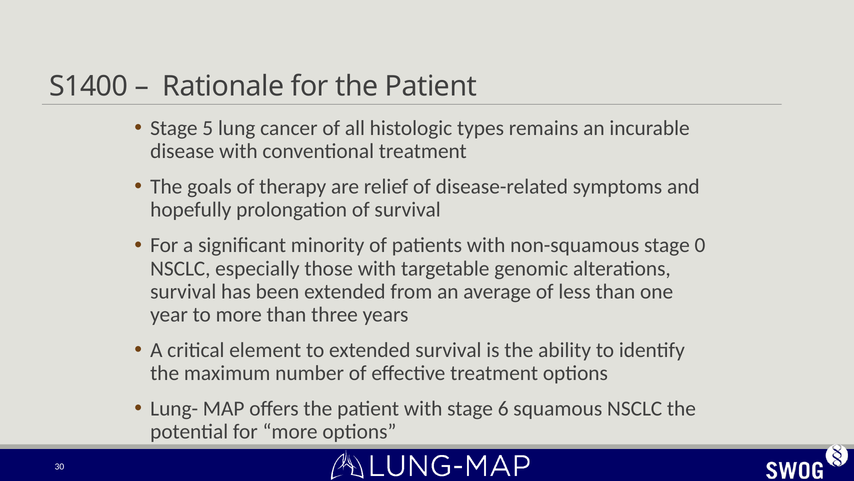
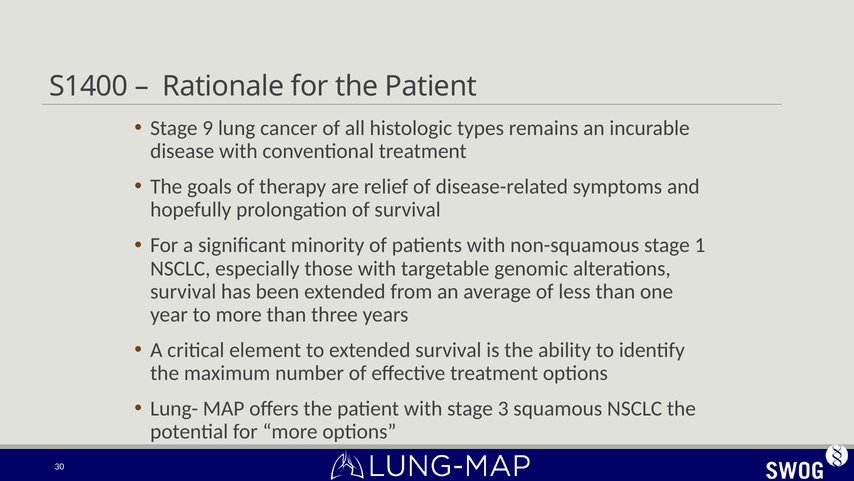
5: 5 -> 9
0: 0 -> 1
6: 6 -> 3
